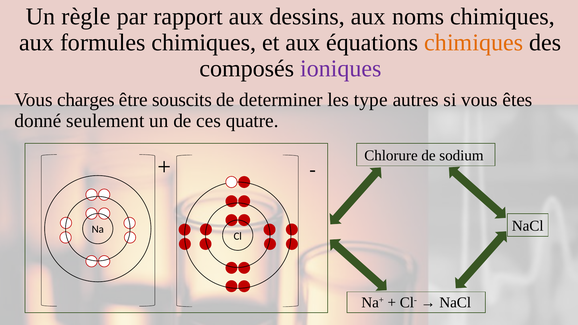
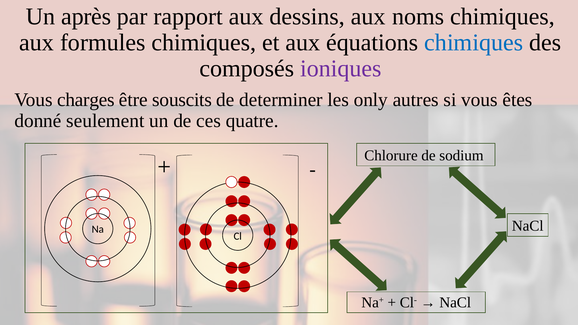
règle: règle -> après
chimiques at (474, 42) colour: orange -> blue
type: type -> only
